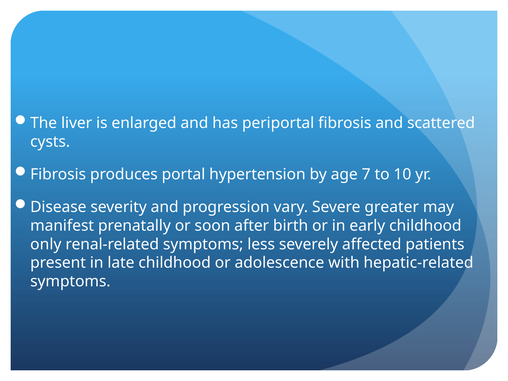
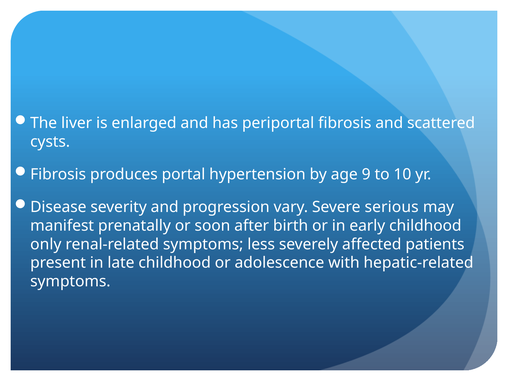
7: 7 -> 9
greater: greater -> serious
